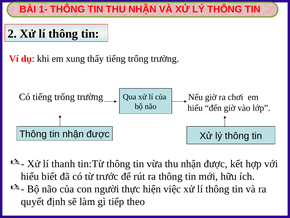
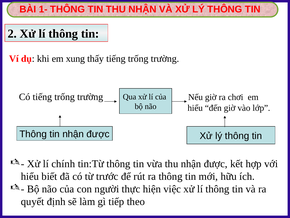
thanh: thanh -> chính
